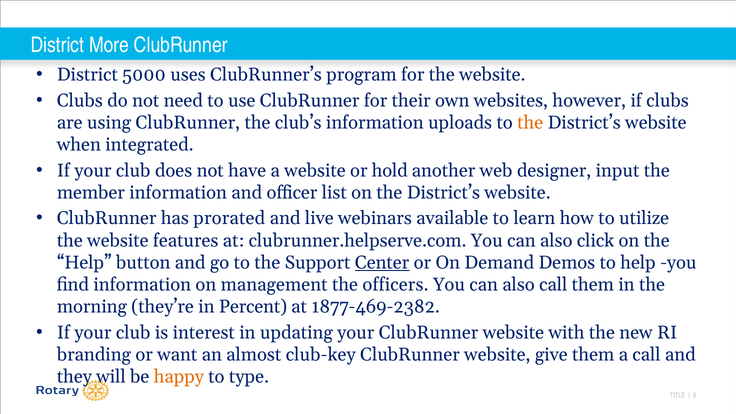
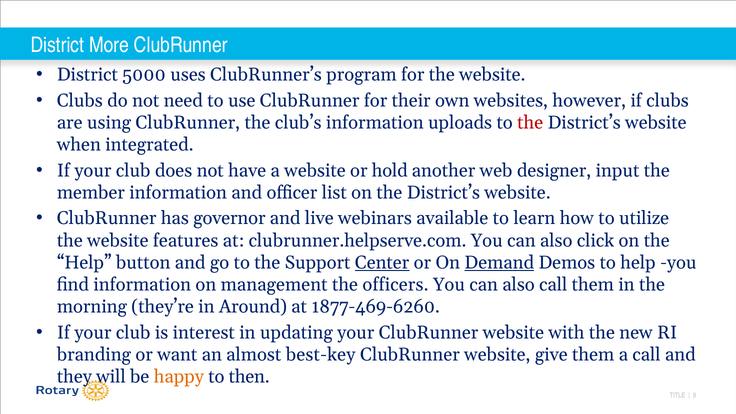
the at (530, 123) colour: orange -> red
prorated: prorated -> governor
Demand underline: none -> present
Percent: Percent -> Around
1877-469-2382: 1877-469-2382 -> 1877-469-6260
club-key: club-key -> best-key
type: type -> then
